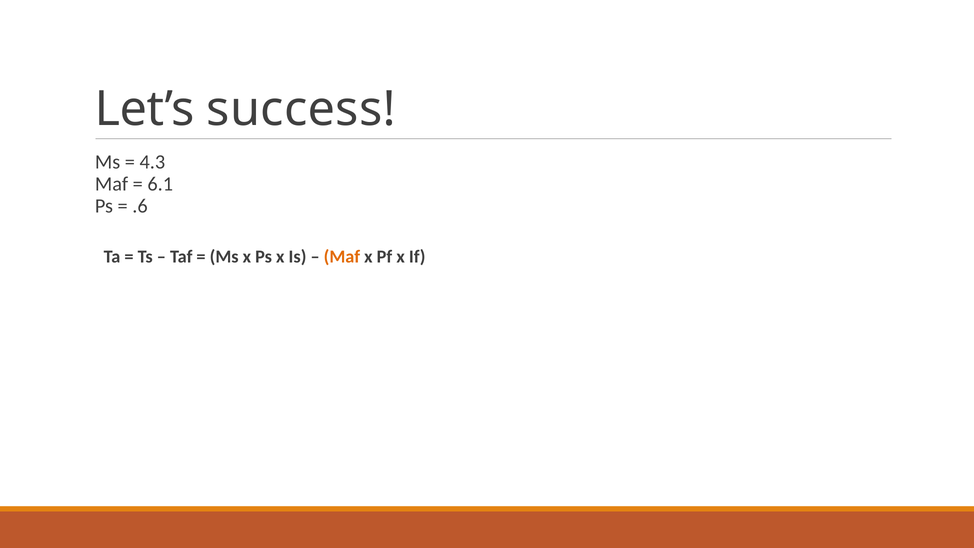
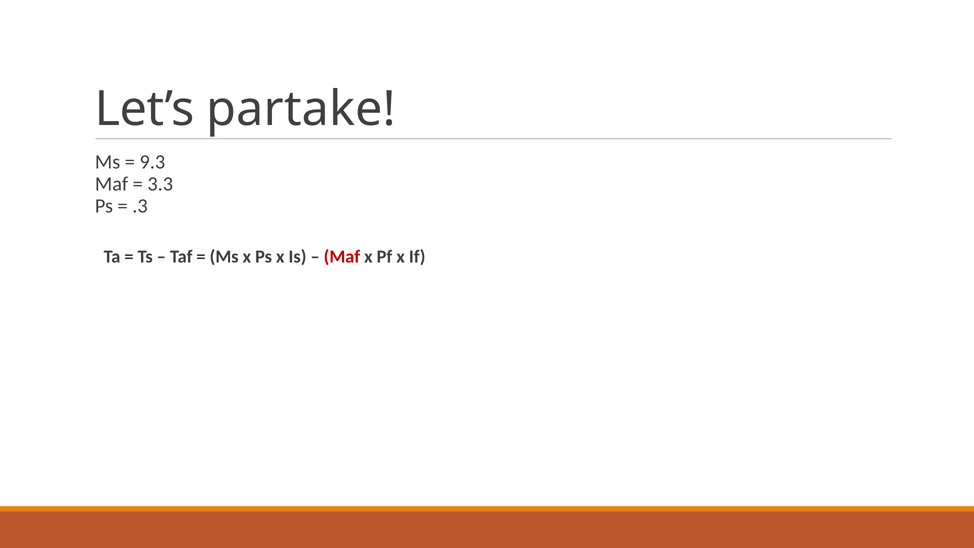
success: success -> partake
4.3: 4.3 -> 9.3
6.1: 6.1 -> 3.3
.6: .6 -> .3
Maf at (342, 256) colour: orange -> red
